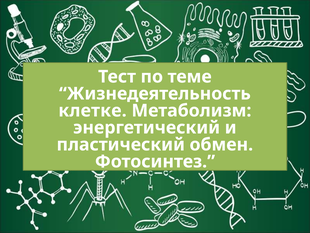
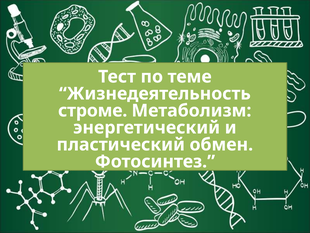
клетке: клетке -> строме
